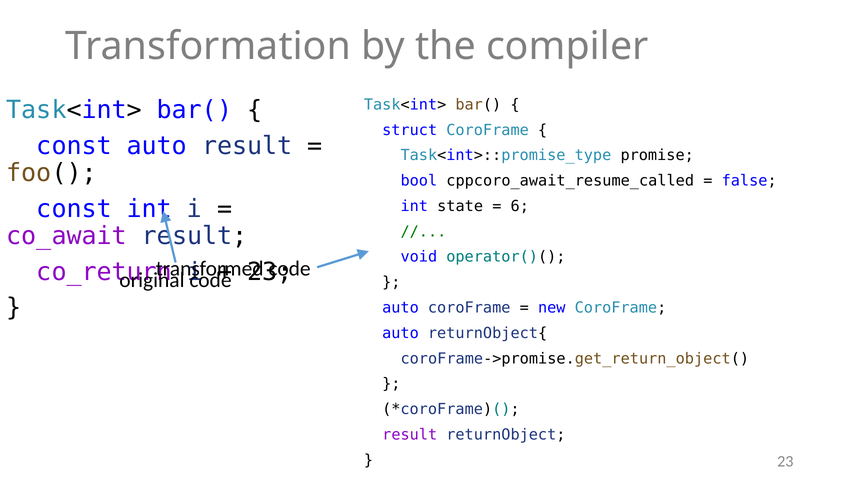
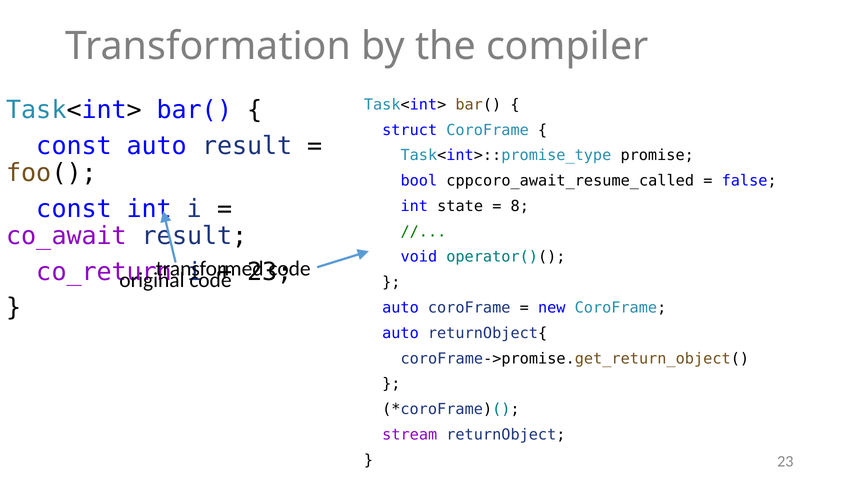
6: 6 -> 8
result at (410, 435): result -> stream
